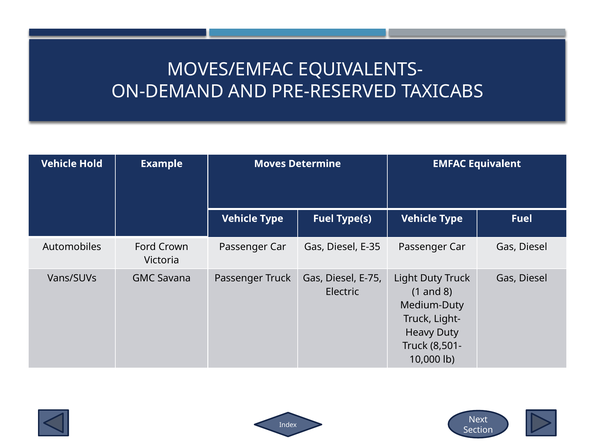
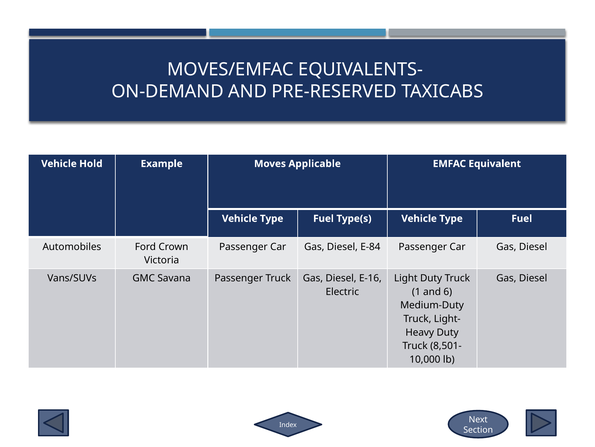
Determine: Determine -> Applicable
E-35: E-35 -> E-84
E-75: E-75 -> E-16
8: 8 -> 6
